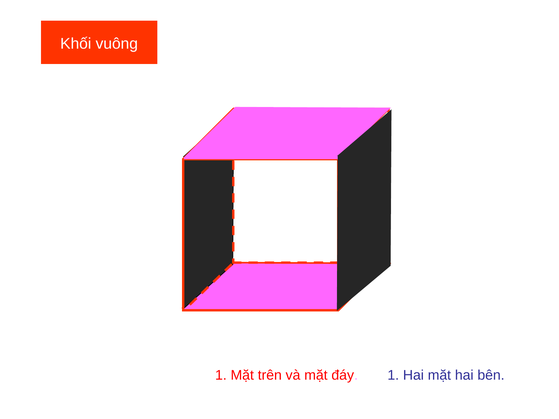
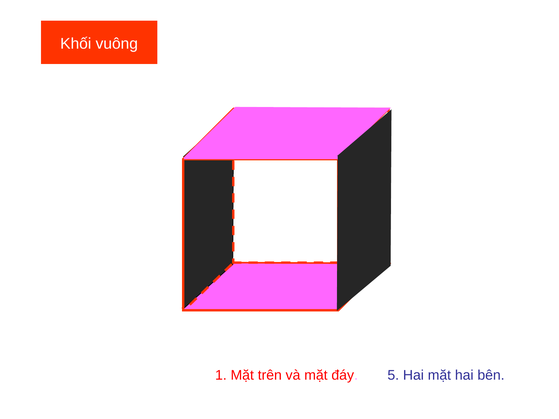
đáy 1: 1 -> 5
